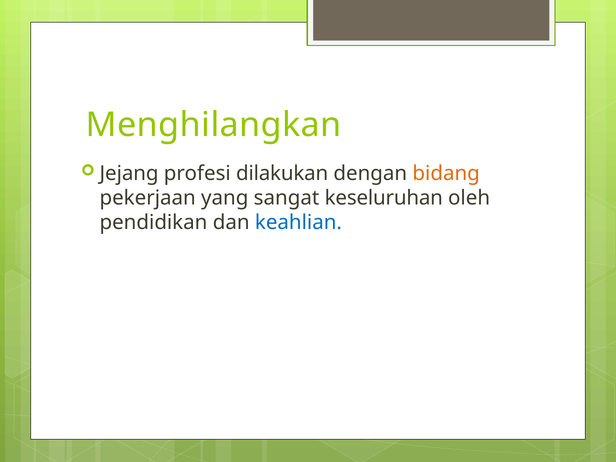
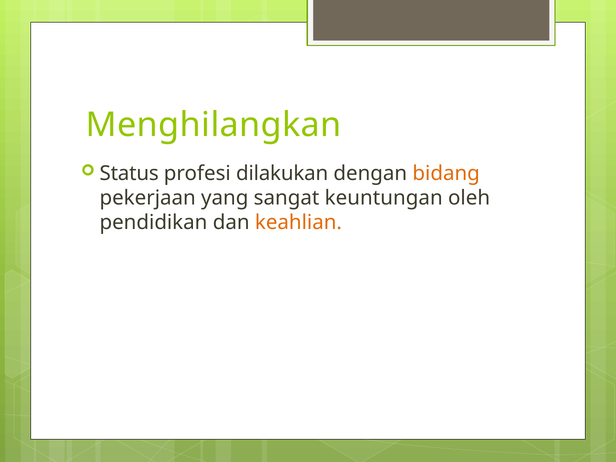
Jejang: Jejang -> Status
keseluruhan: keseluruhan -> keuntungan
keahlian colour: blue -> orange
